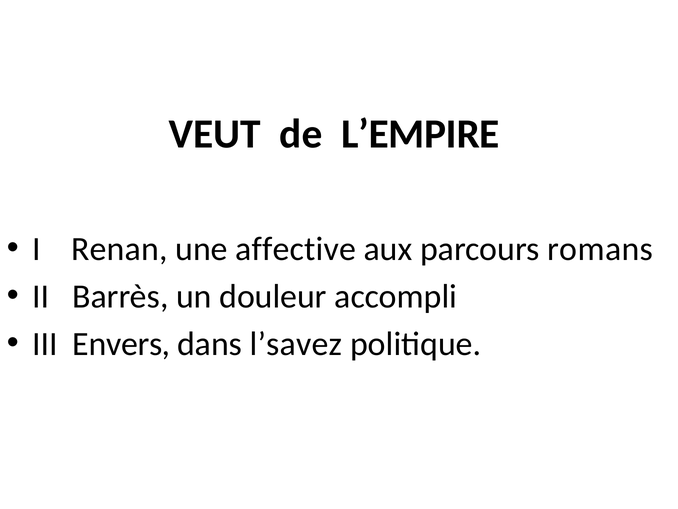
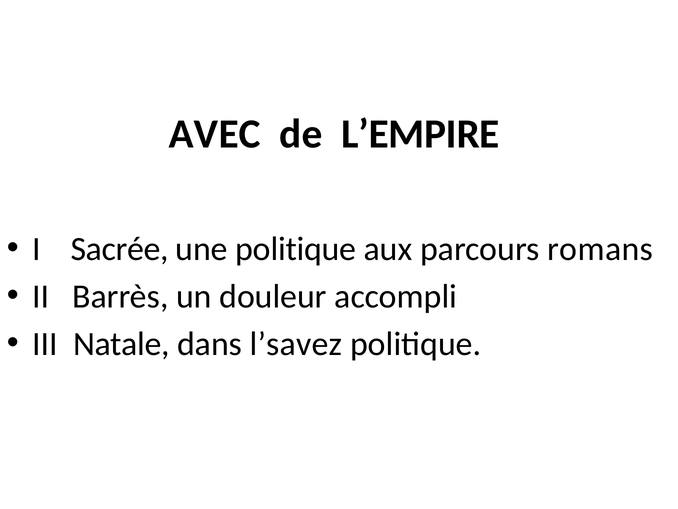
VEUT: VEUT -> AVEC
Renan: Renan -> Sacrée
une affective: affective -> politique
Envers: Envers -> Natale
